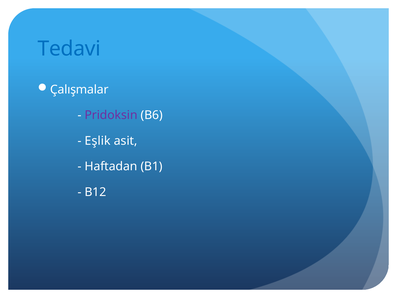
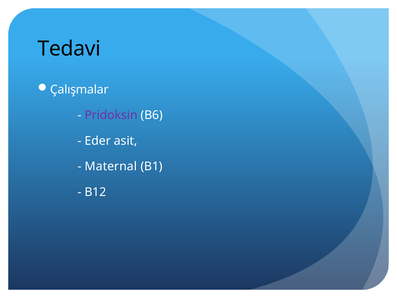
Tedavi colour: blue -> black
Eşlik: Eşlik -> Eder
Haftadan: Haftadan -> Maternal
